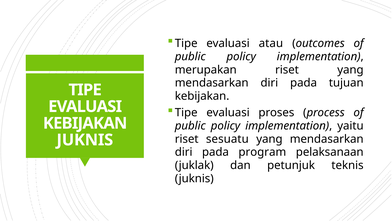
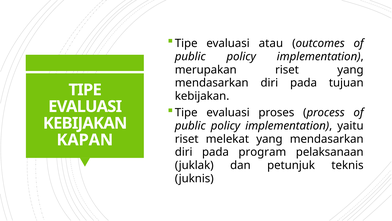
sesuatu: sesuatu -> melekat
JUKNIS at (85, 140): JUKNIS -> KAPAN
